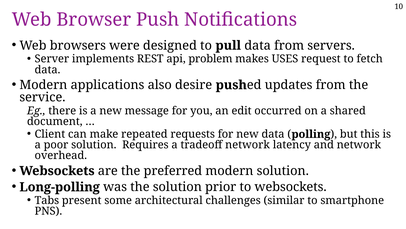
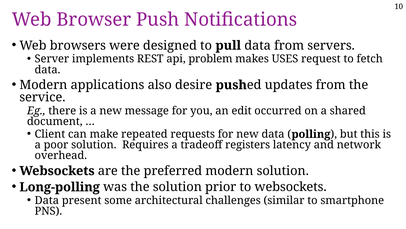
tradeoff network: network -> registers
Tabs at (47, 200): Tabs -> Data
